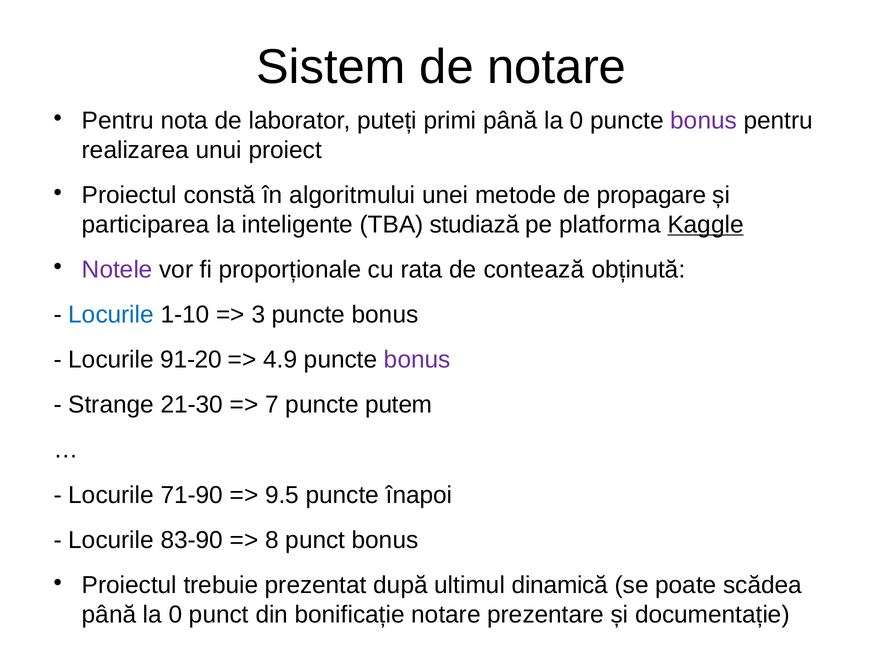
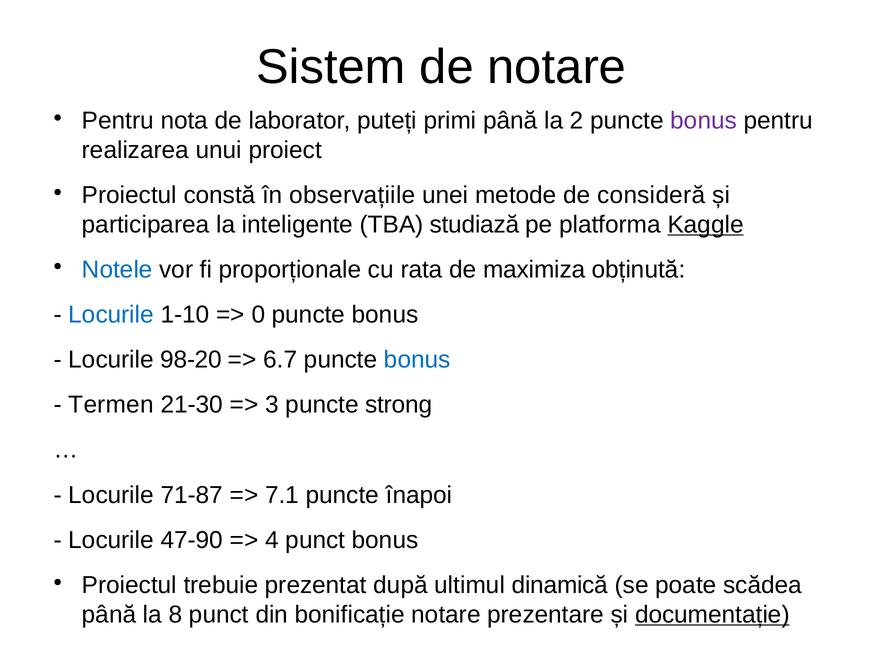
primi până la 0: 0 -> 2
algoritmului: algoritmului -> observațiile
propagare: propagare -> consideră
Notele colour: purple -> blue
contează: contează -> maximiza
3: 3 -> 0
91-20: 91-20 -> 98-20
4.9: 4.9 -> 6.7
bonus at (417, 360) colour: purple -> blue
Strange: Strange -> Termen
7: 7 -> 3
putem: putem -> strong
71-90: 71-90 -> 71-87
9.5: 9.5 -> 7.1
83-90: 83-90 -> 47-90
8: 8 -> 4
0 at (176, 615): 0 -> 8
documentație underline: none -> present
